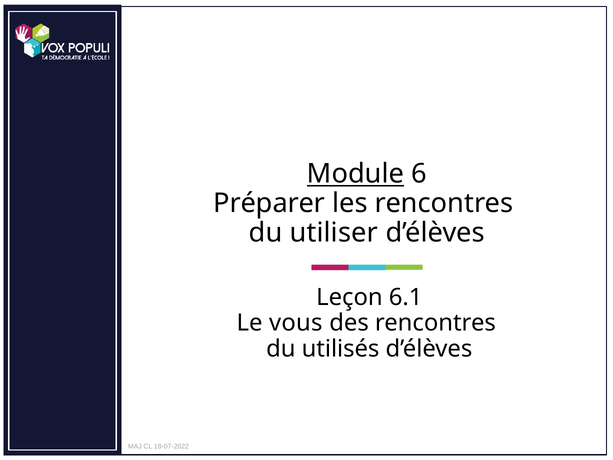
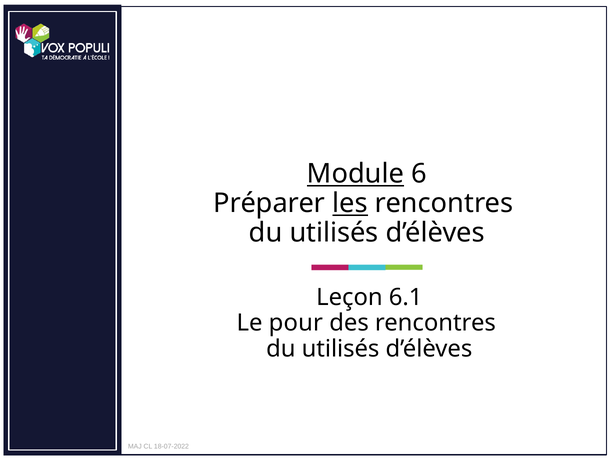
les underline: none -> present
utiliser at (334, 233): utiliser -> utilisés
vous: vous -> pour
